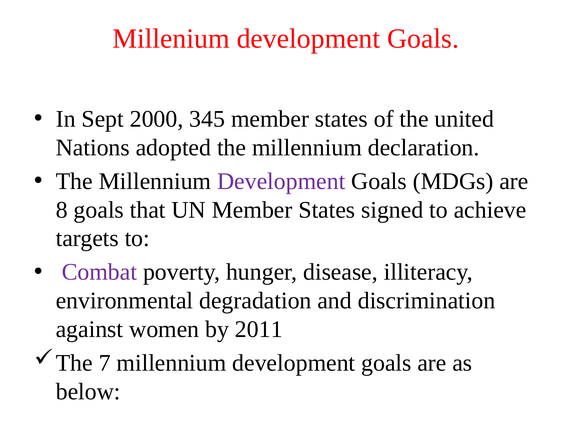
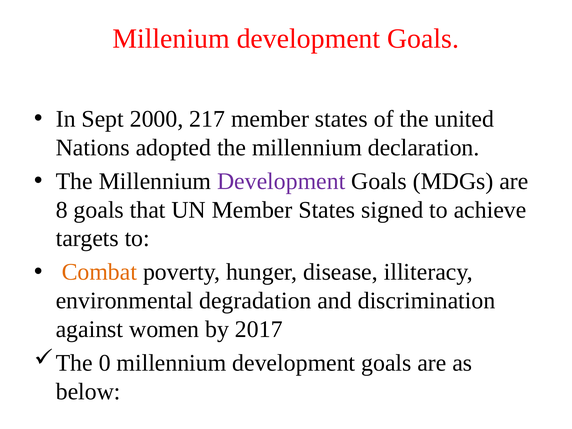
345: 345 -> 217
Combat colour: purple -> orange
2011: 2011 -> 2017
7: 7 -> 0
